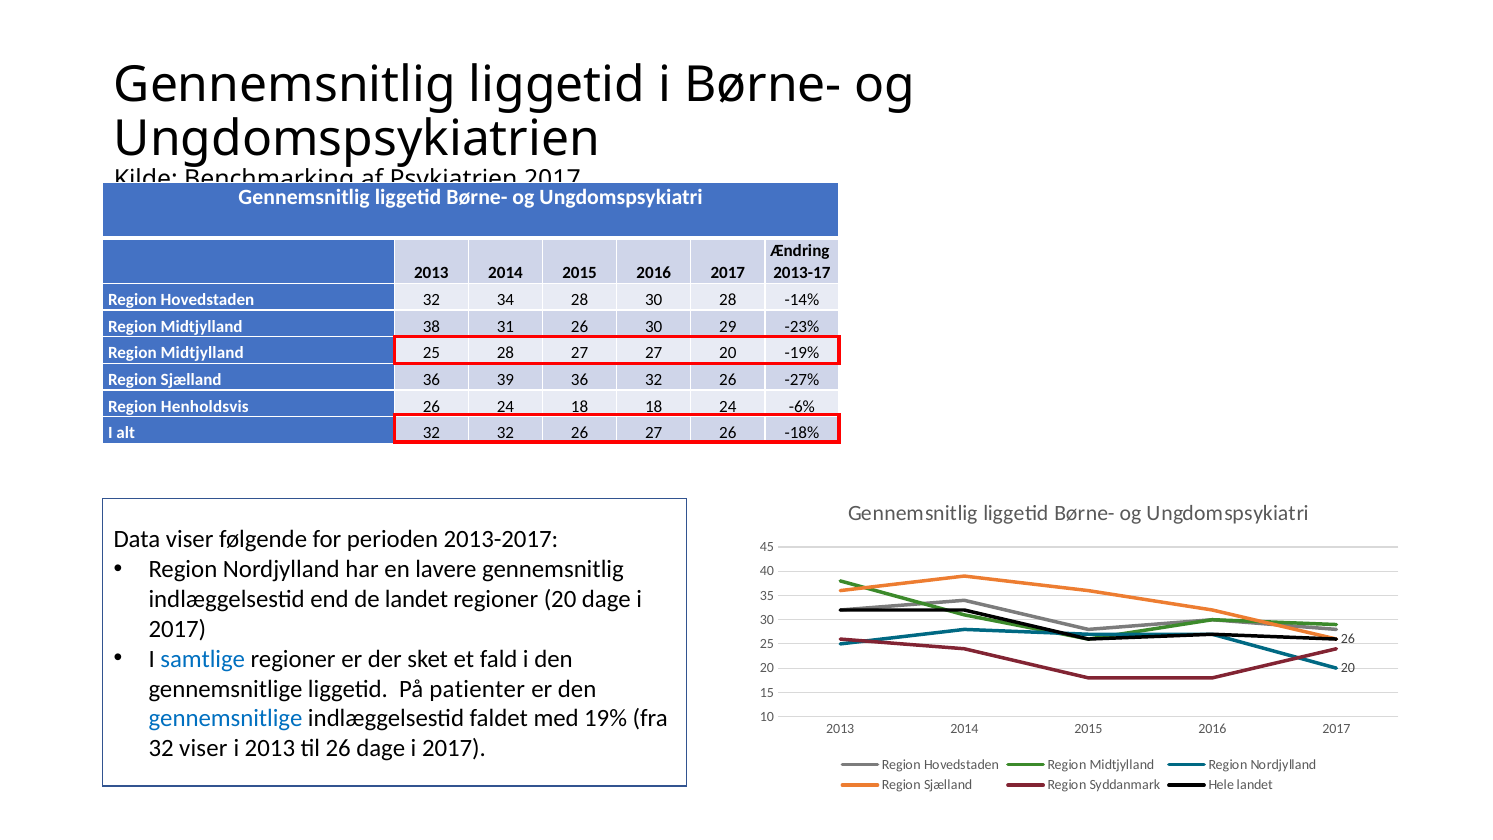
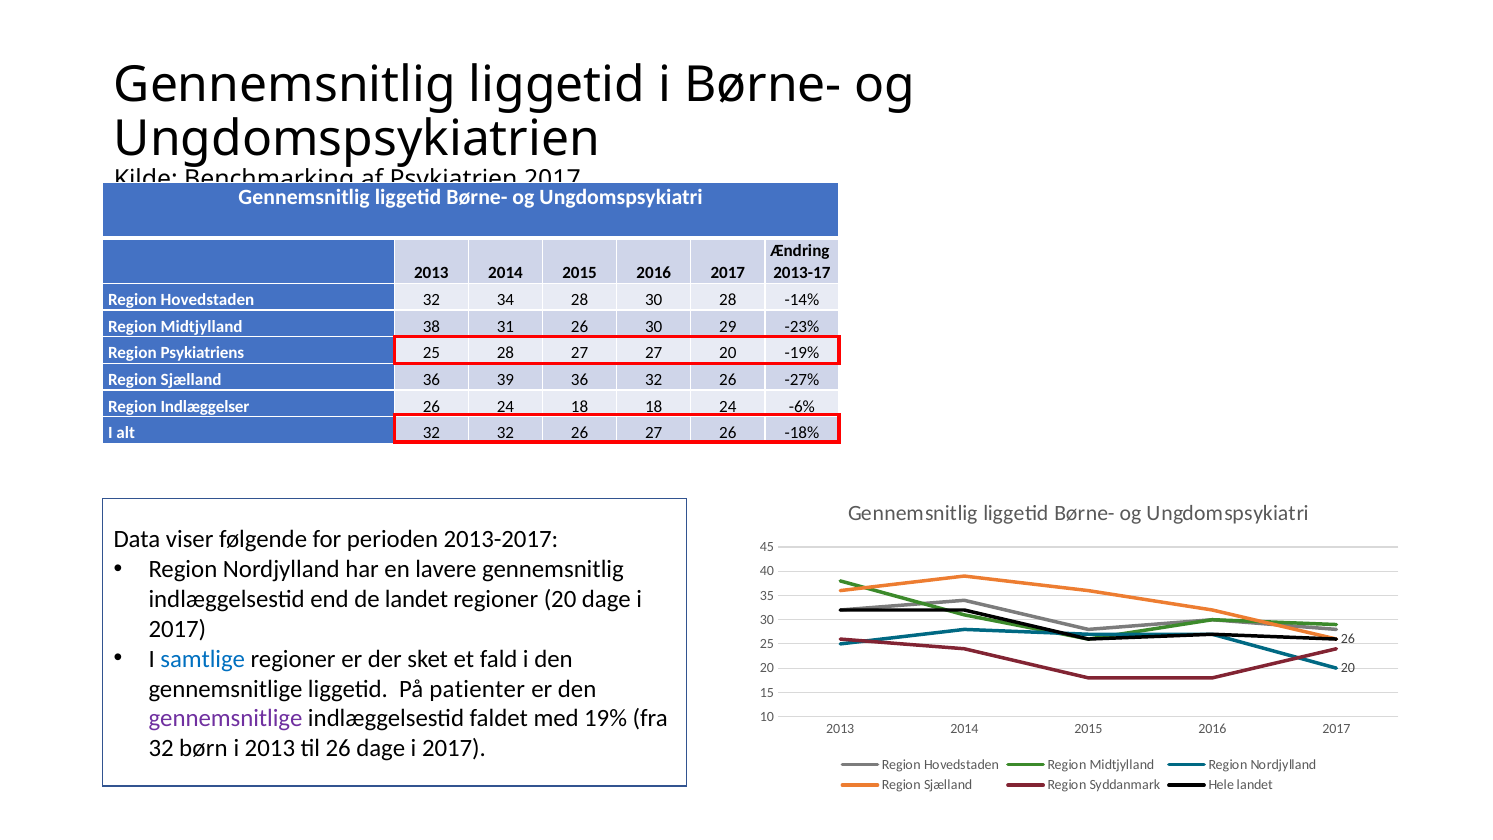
Midtjylland at (202, 353): Midtjylland -> Psykiatriens
Henholdsvis: Henholdsvis -> Indlæggelser
gennemsnitlige at (226, 719) colour: blue -> purple
32 viser: viser -> børn
